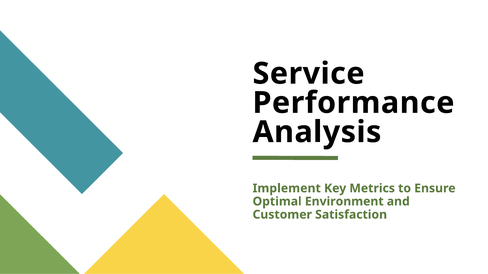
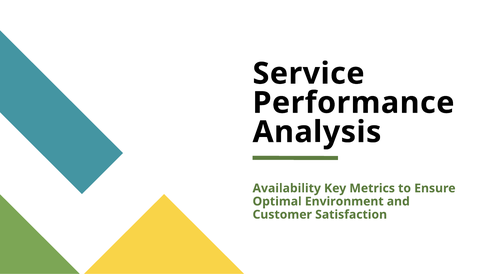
Implement: Implement -> Availability
